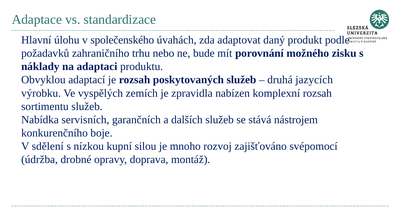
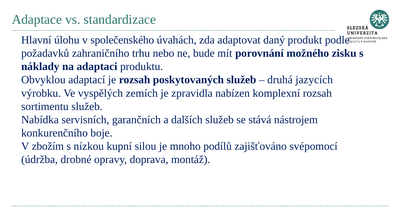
sdělení: sdělení -> zbožím
rozvoj: rozvoj -> podílů
